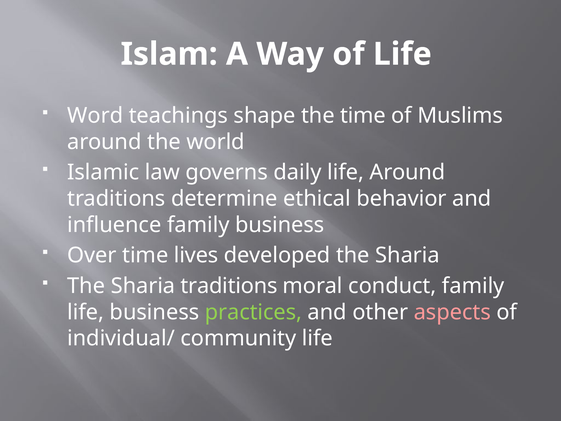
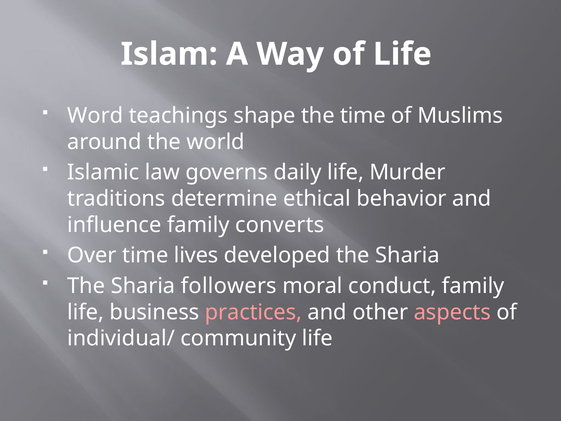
life Around: Around -> Murder
family business: business -> converts
Sharia traditions: traditions -> followers
practices colour: light green -> pink
